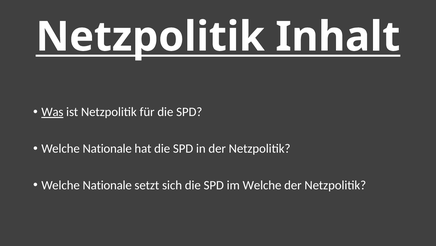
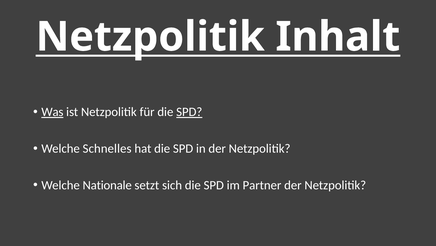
SPD at (189, 112) underline: none -> present
Nationale at (107, 148): Nationale -> Schnelles
im Welche: Welche -> Partner
